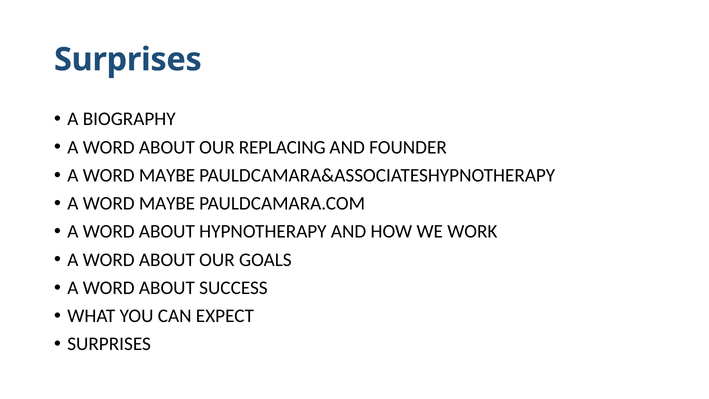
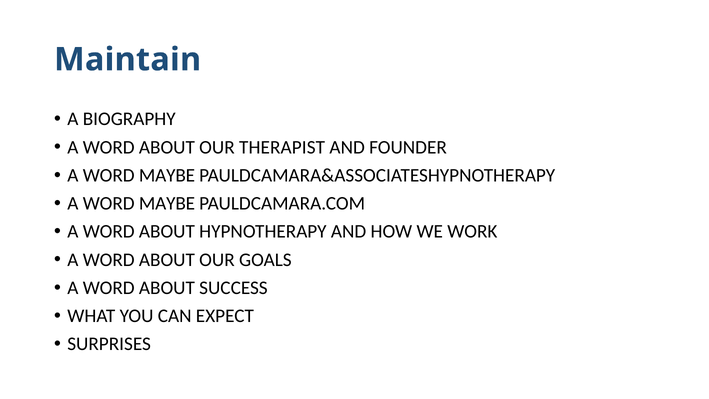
Surprises at (128, 60): Surprises -> Maintain
REPLACING: REPLACING -> THERAPIST
